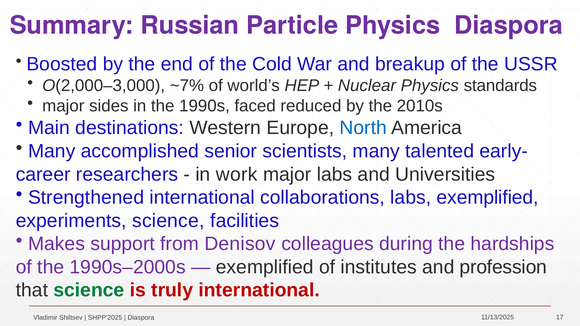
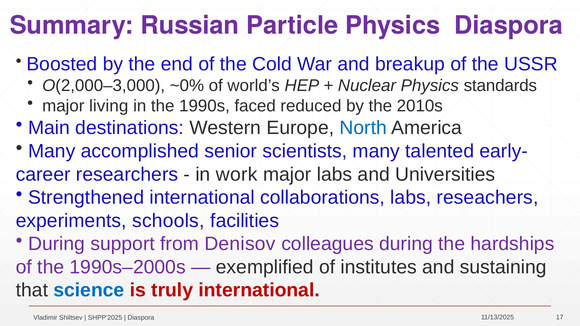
~7%: ~7% -> ~0%
sides: sides -> living
labs exemplified: exemplified -> reseachers
experiments science: science -> schools
Makes at (57, 244): Makes -> During
profession: profession -> sustaining
science at (89, 290) colour: green -> blue
